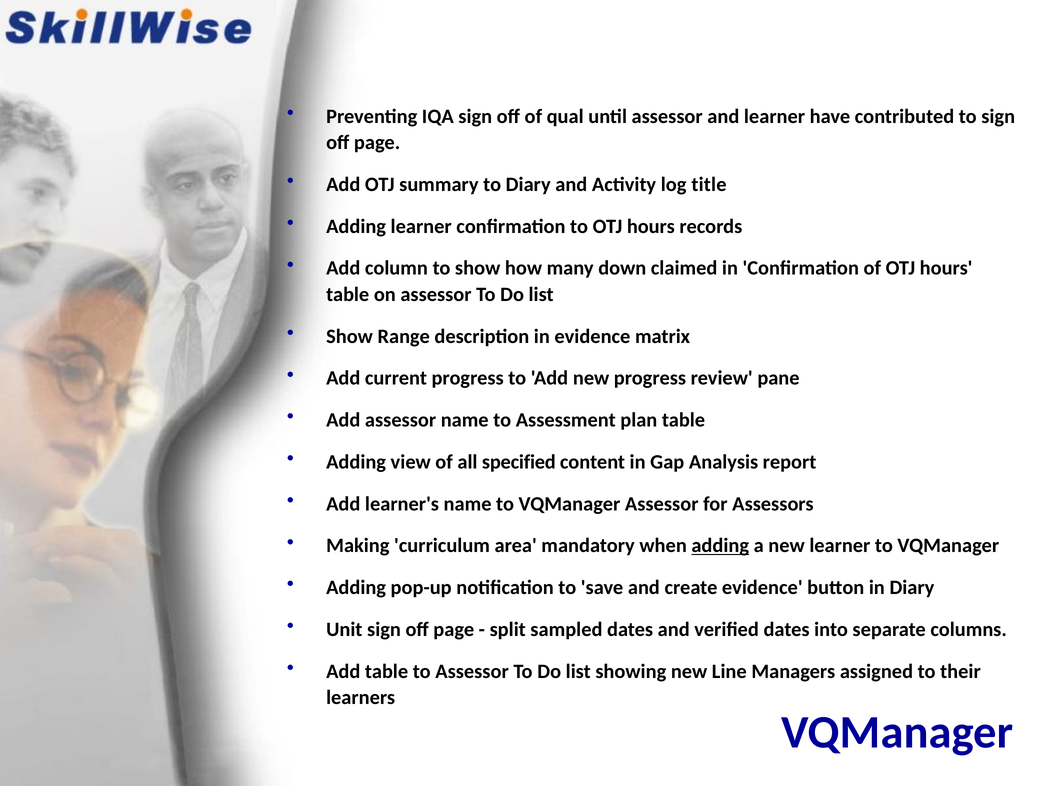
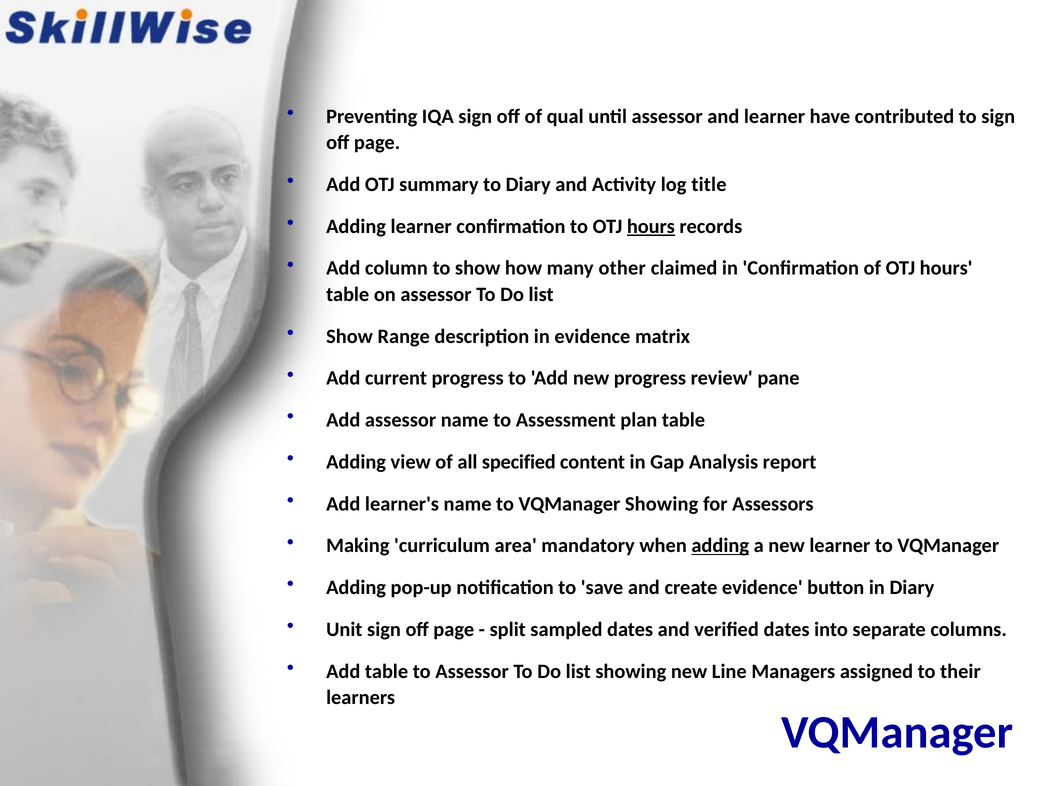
hours at (651, 226) underline: none -> present
down: down -> other
VQManager Assessor: Assessor -> Showing
